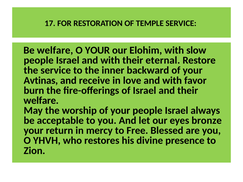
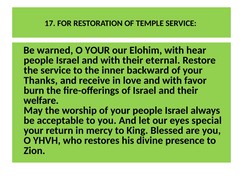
Be welfare: welfare -> warned
slow: slow -> hear
Avtinas: Avtinas -> Thanks
bronze: bronze -> special
Free: Free -> King
